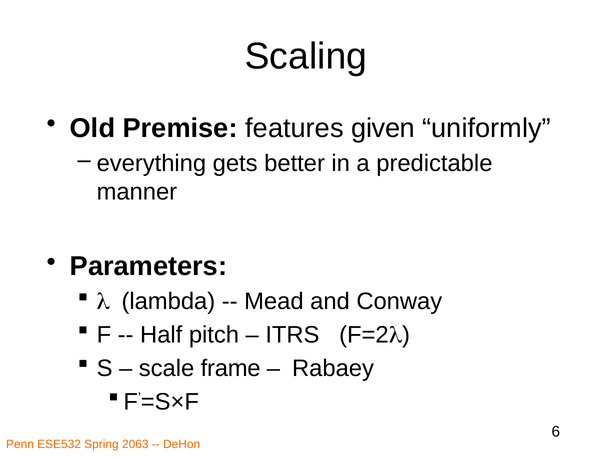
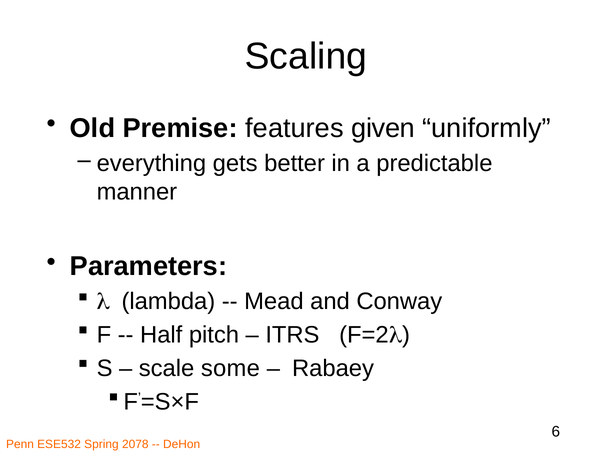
frame: frame -> some
2063: 2063 -> 2078
